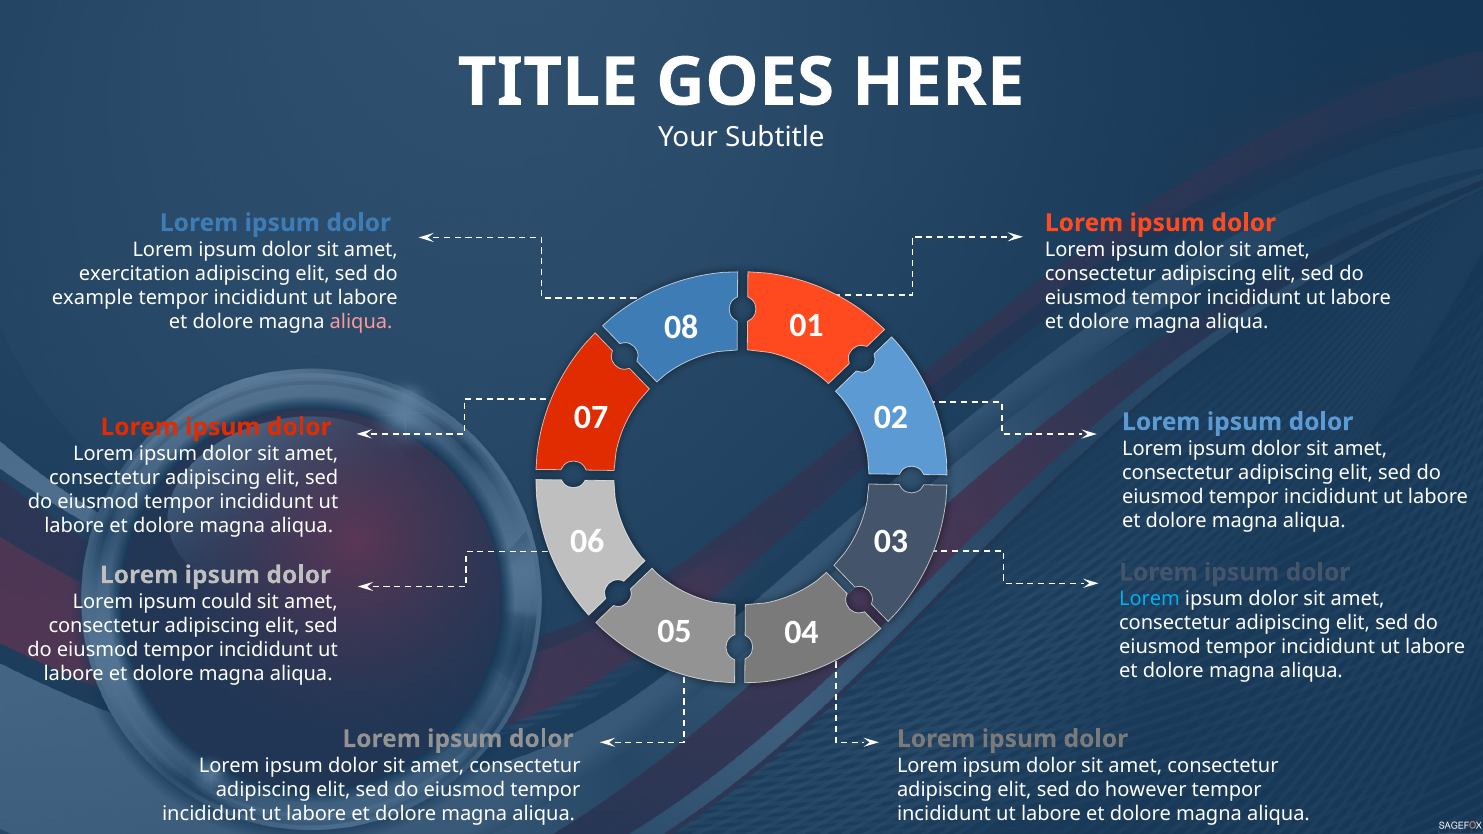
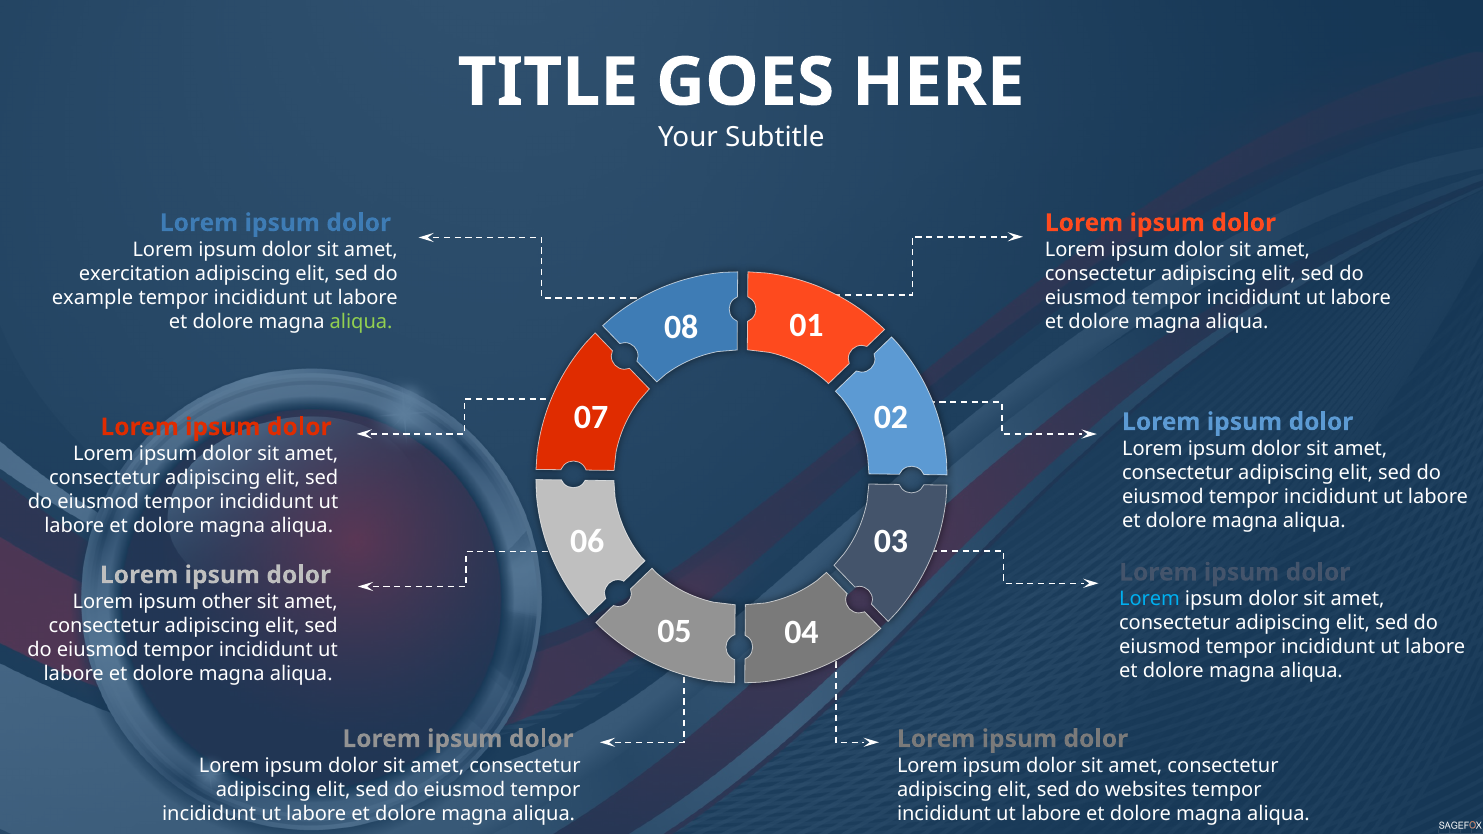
aliqua at (361, 322) colour: pink -> light green
could: could -> other
however: however -> websites
